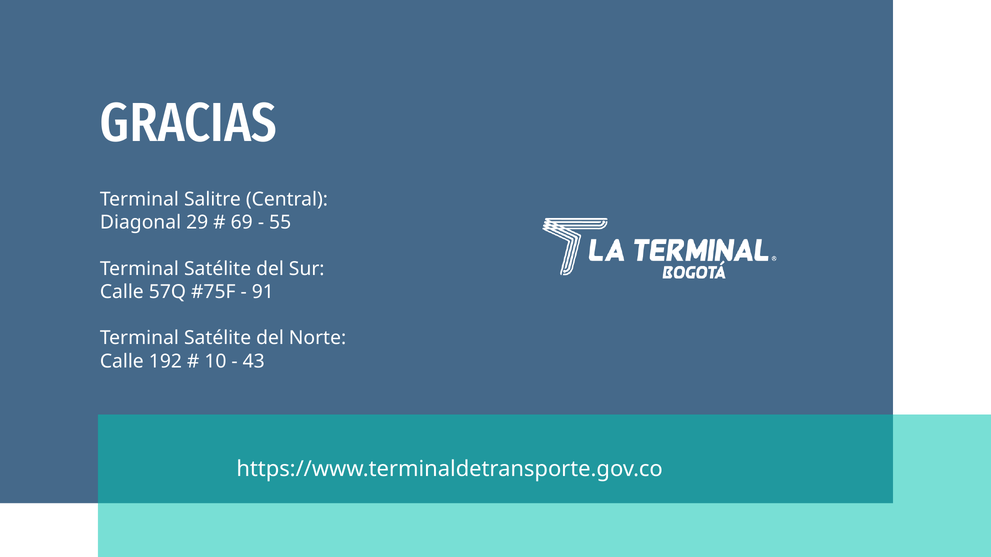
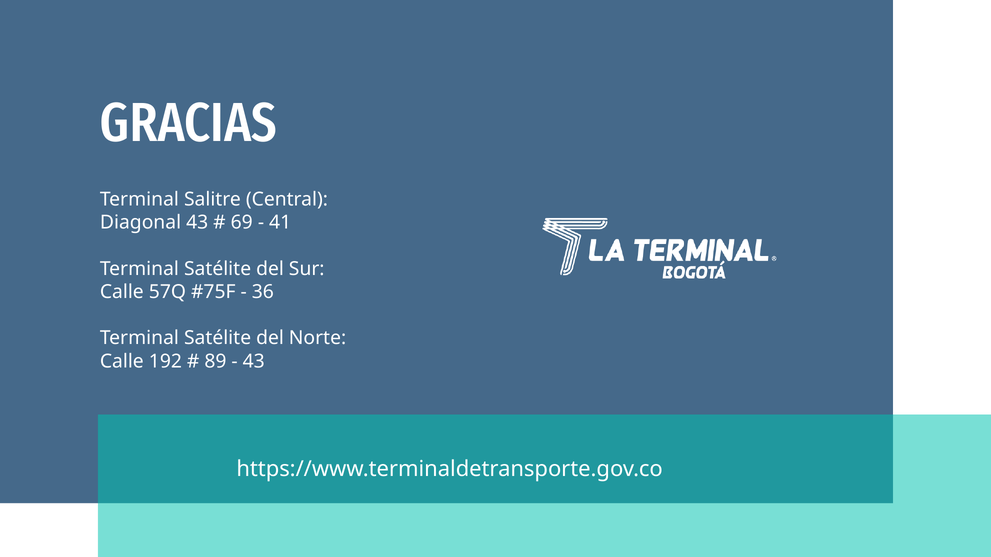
Diagonal 29: 29 -> 43
55: 55 -> 41
91: 91 -> 36
10: 10 -> 89
